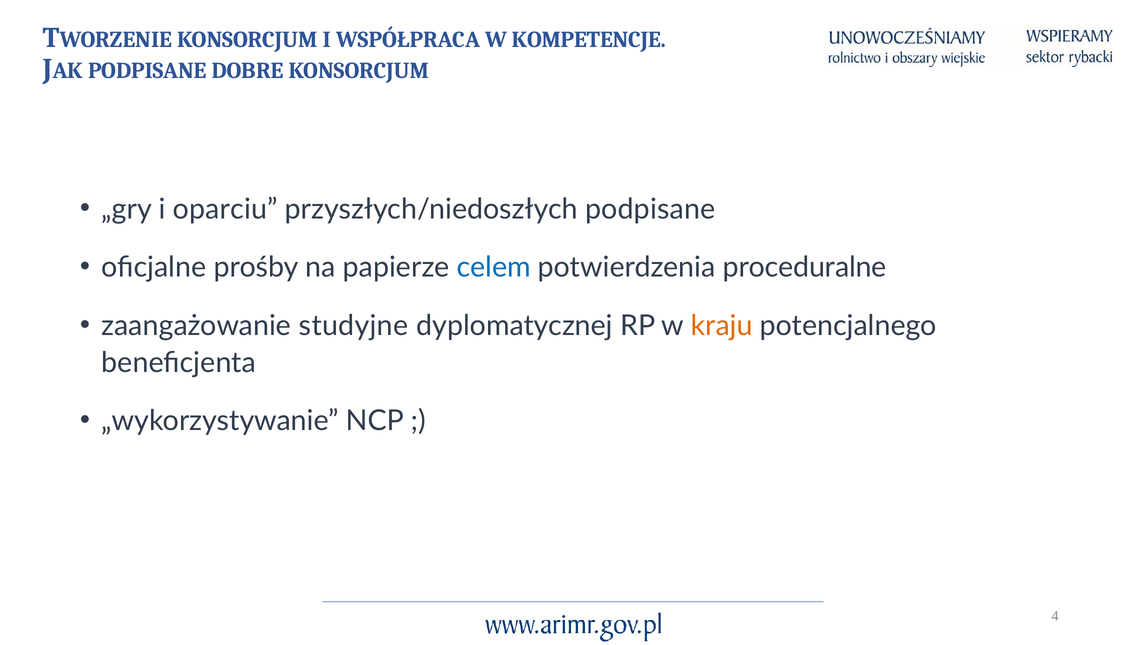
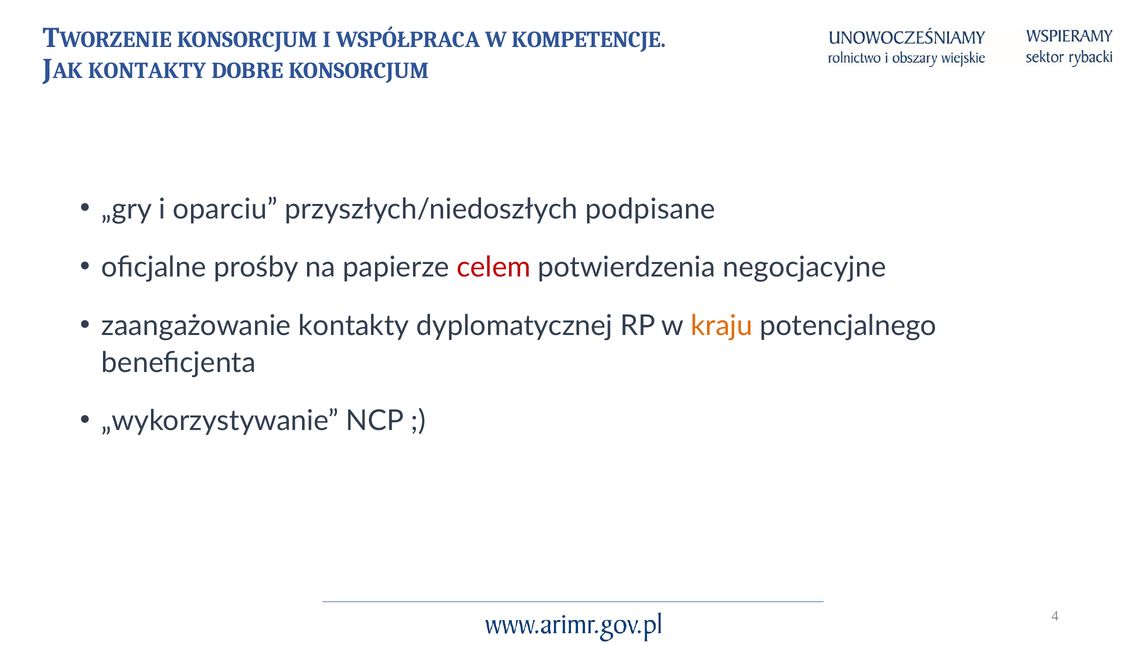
PODPISANE at (147, 71): PODPISANE -> KONTAKTY
celem colour: blue -> red
proceduralne: proceduralne -> negocjacyjne
zaangażowanie studyjne: studyjne -> kontakty
